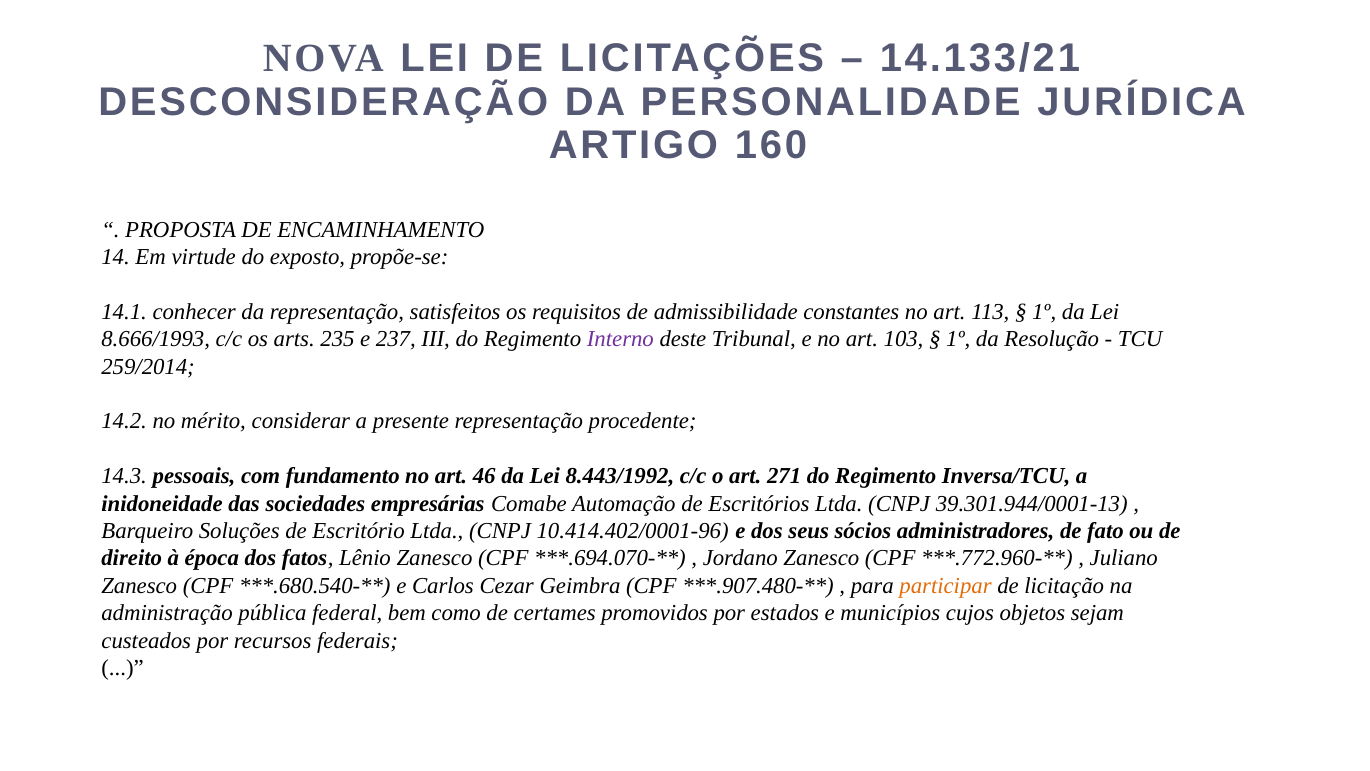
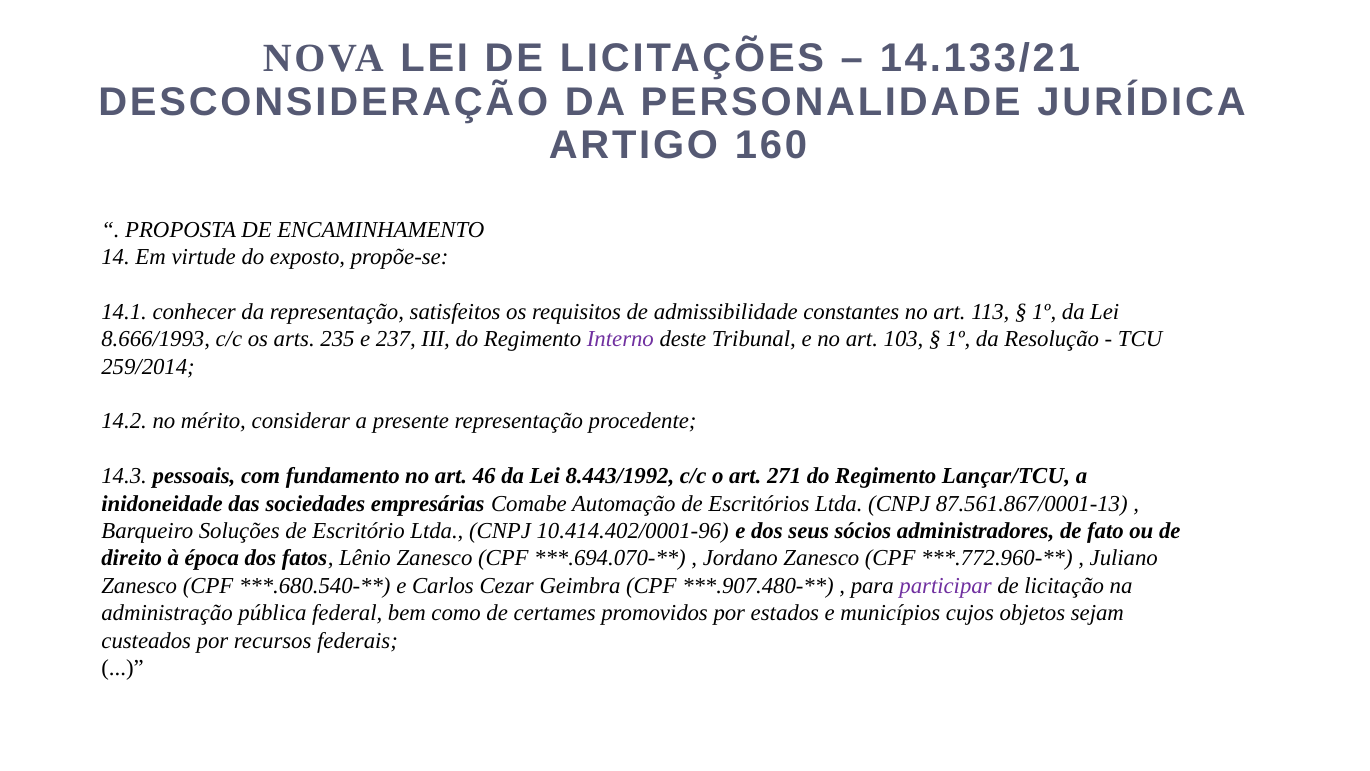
Inversa/TCU: Inversa/TCU -> Lançar/TCU
39.301.944/0001-13: 39.301.944/0001-13 -> 87.561.867/0001-13
participar colour: orange -> purple
